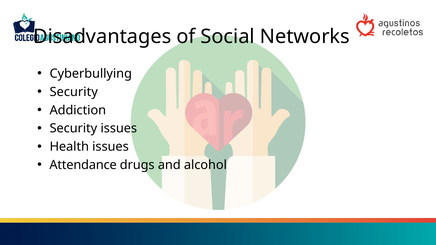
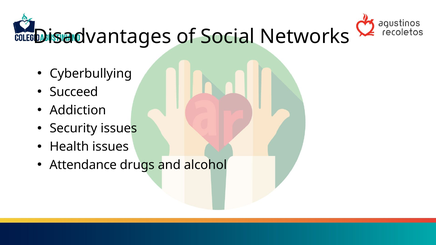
Security at (74, 92): Security -> Succeed
